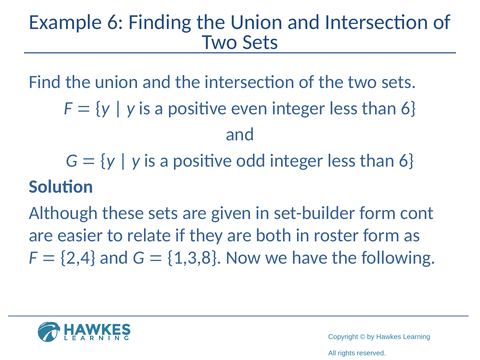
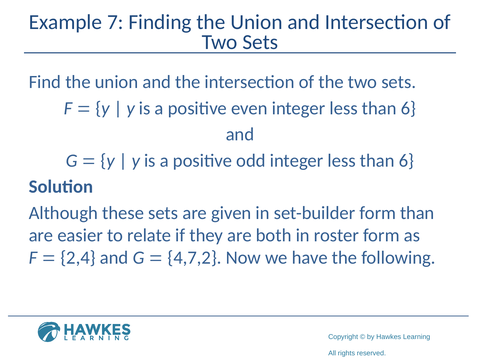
Example 6: 6 -> 7
form cont: cont -> than
1,3,8: 1,3,8 -> 4,7,2
